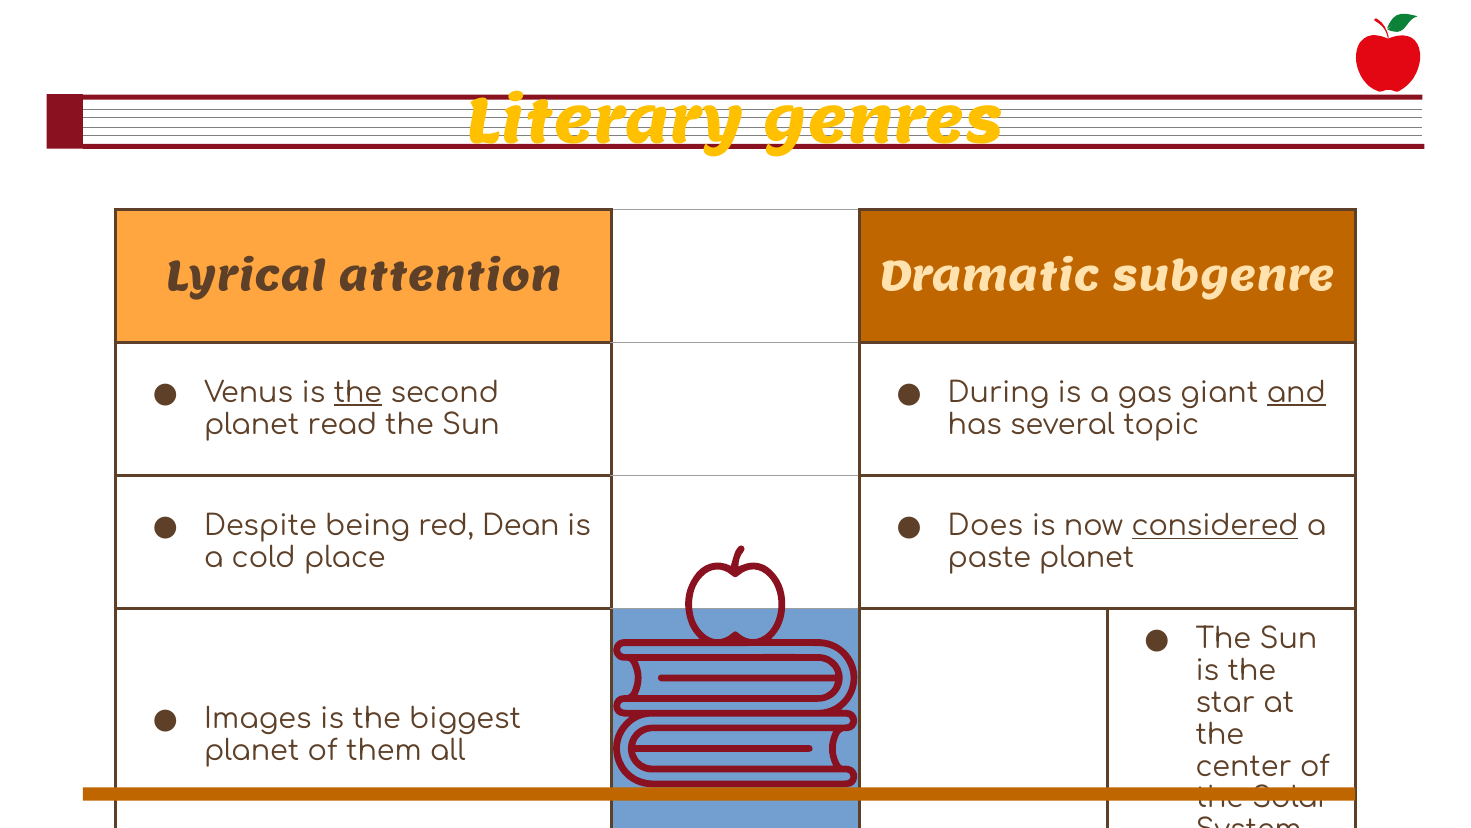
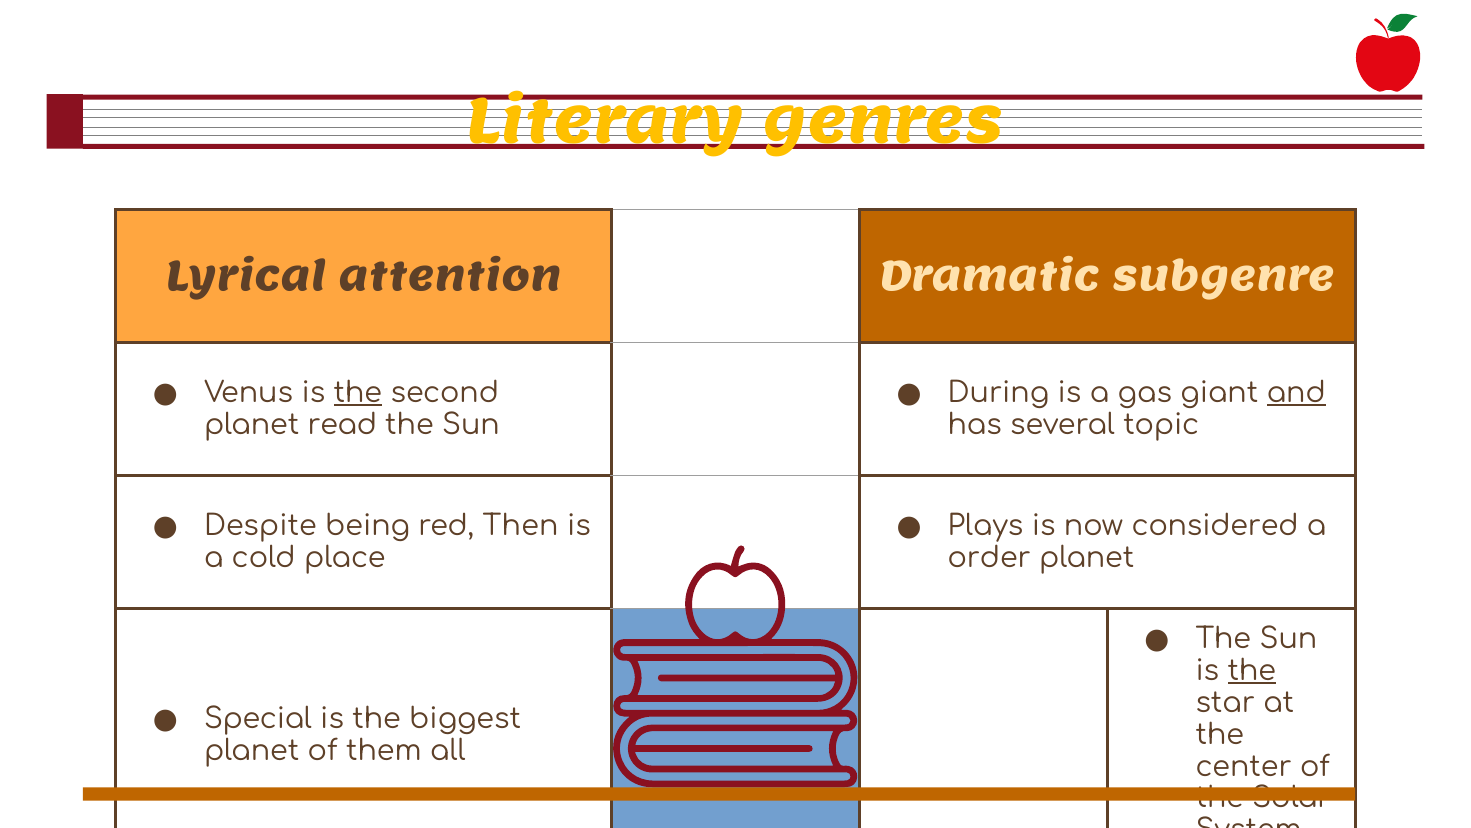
Dean: Dean -> Then
Does: Does -> Plays
considered underline: present -> none
paste: paste -> order
the at (1252, 671) underline: none -> present
Images: Images -> Special
